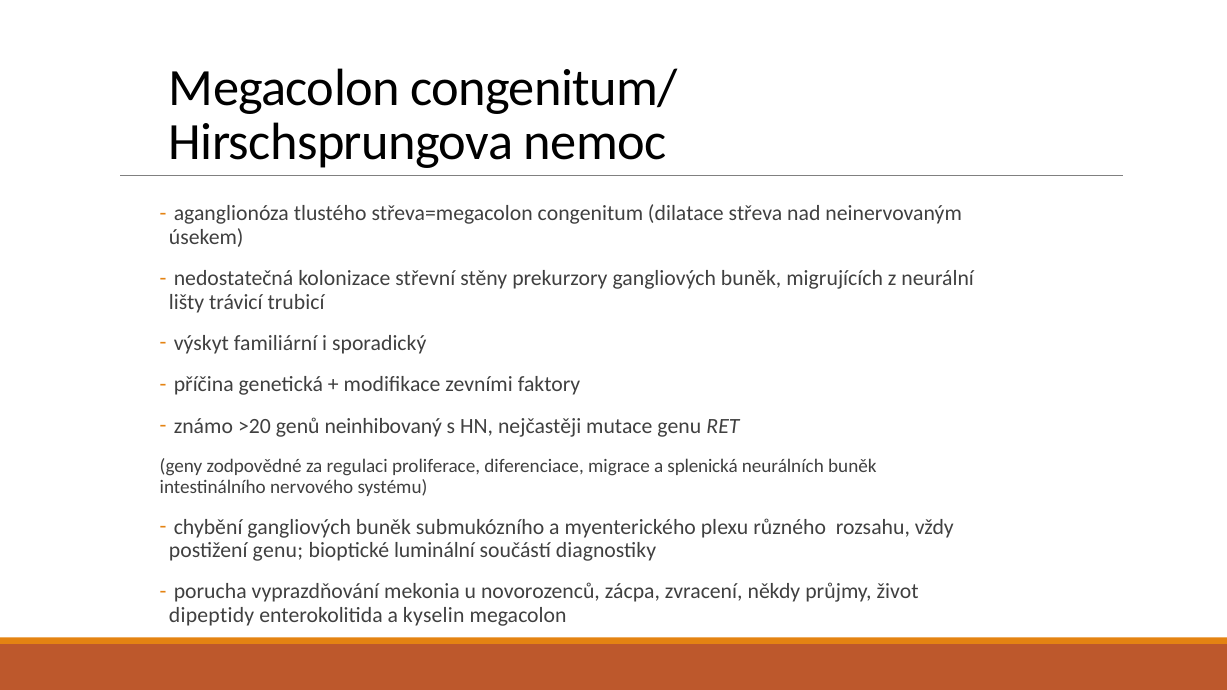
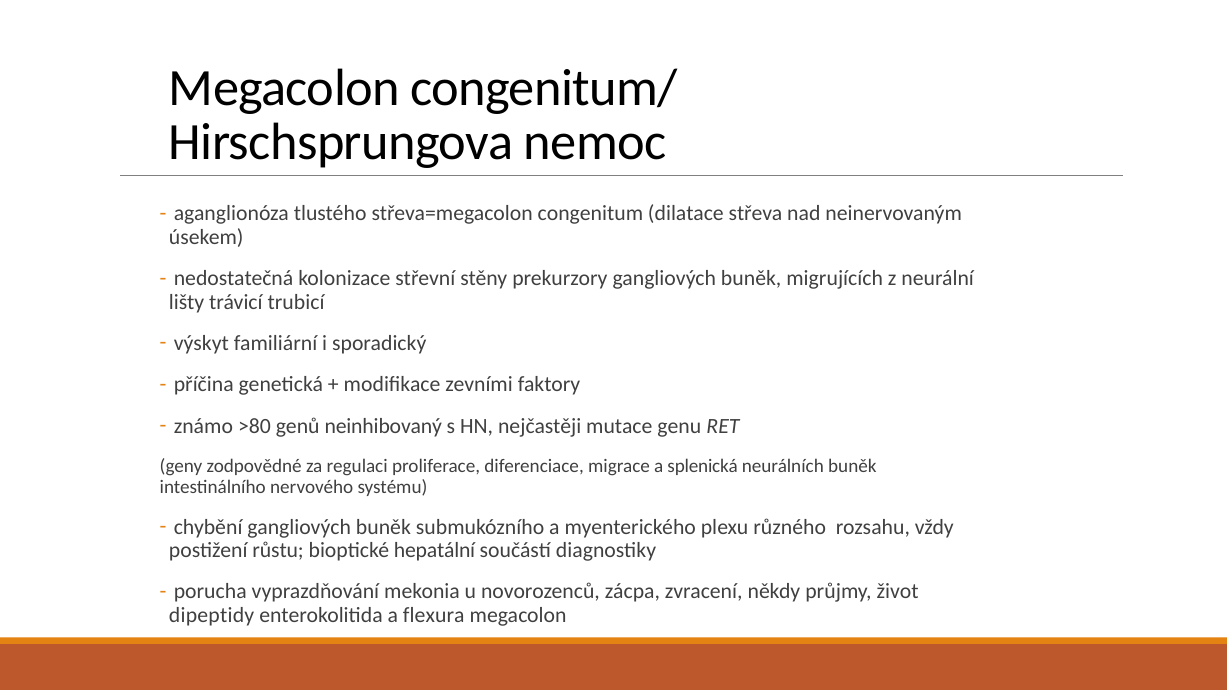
˃20: ˃20 -> ˃80
postižení genu: genu -> růstu
luminální: luminální -> hepatální
kyselin: kyselin -> flexura
